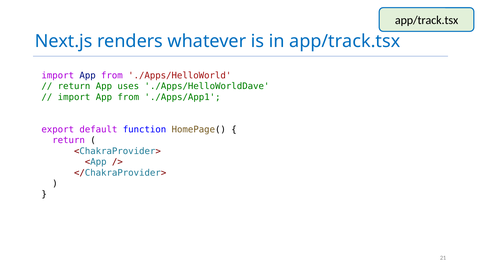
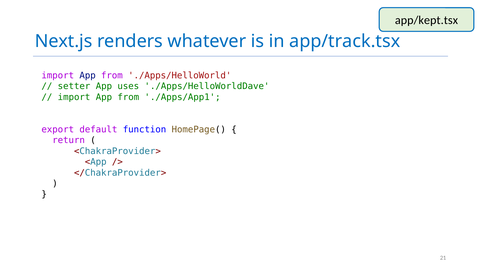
app/track.tsx at (427, 20): app/track.tsx -> app/kept.tsx
return at (74, 87): return -> setter
